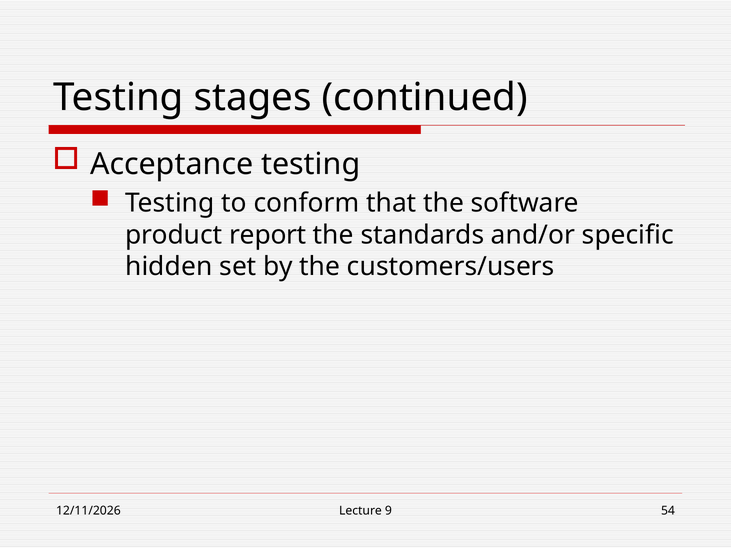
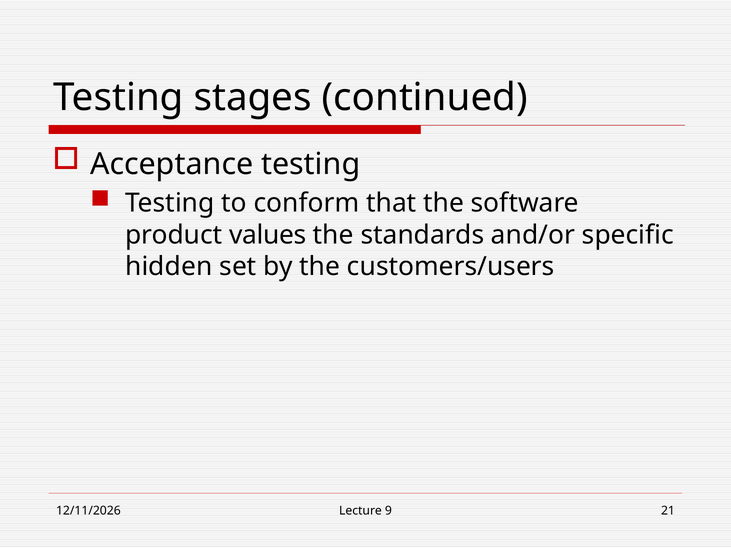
report: report -> values
54: 54 -> 21
